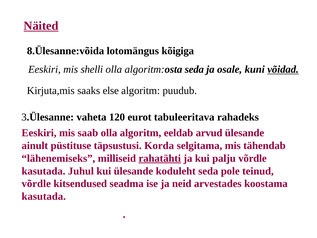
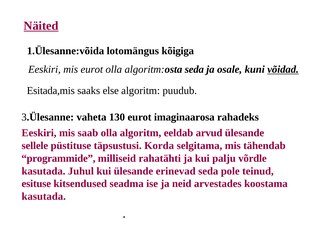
8.Ülesanne:võida: 8.Ülesanne:võida -> 1.Ülesanne:võida
mis shelli: shelli -> eurot
Kirjuta,mis: Kirjuta,mis -> Esitada,mis
120: 120 -> 130
tabuleeritava: tabuleeritava -> imaginaarosa
ainult: ainult -> sellele
lähenemiseks: lähenemiseks -> programmide
rahatähti underline: present -> none
koduleht: koduleht -> erinevad
võrdle at (36, 184): võrdle -> esituse
